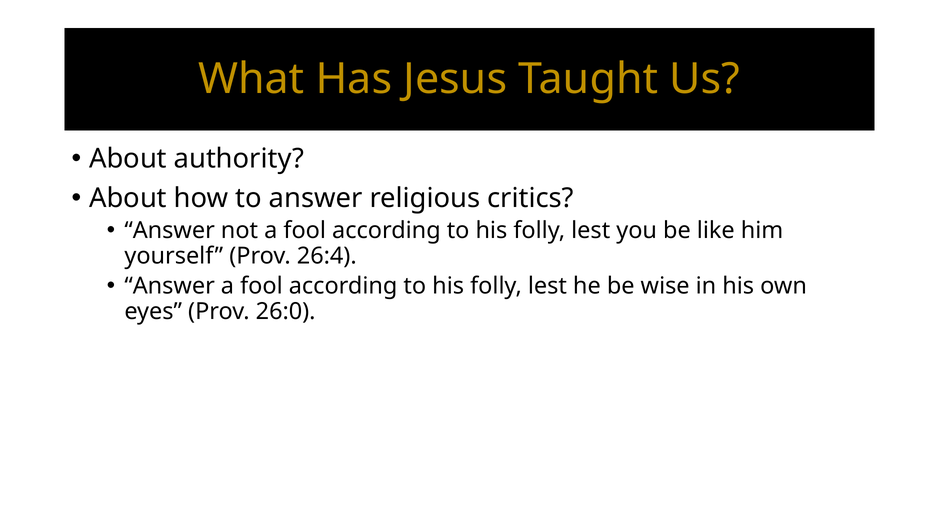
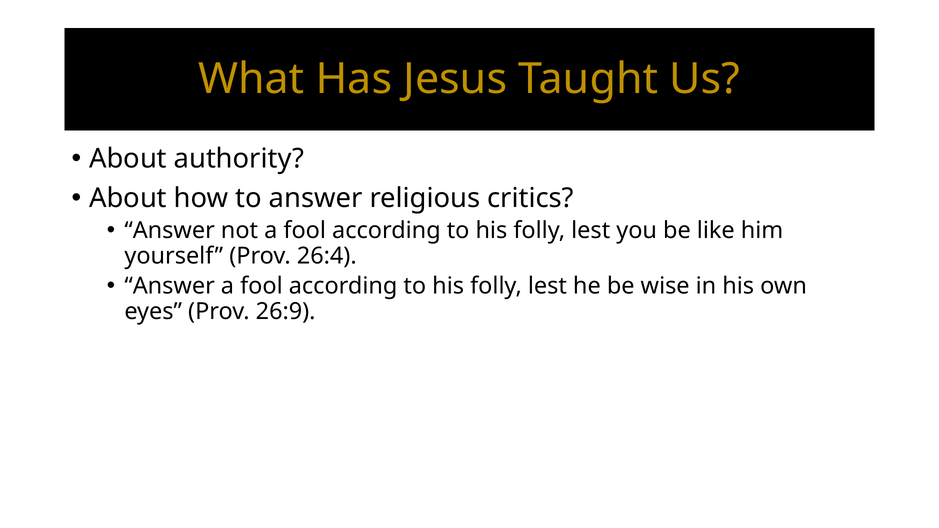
26:0: 26:0 -> 26:9
